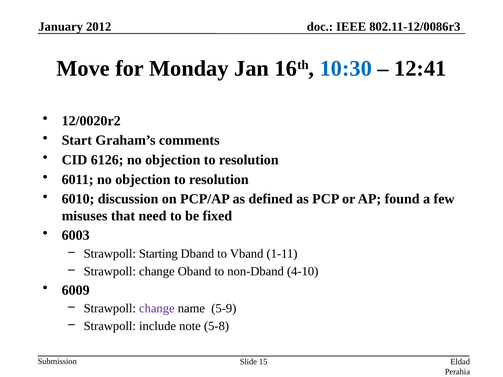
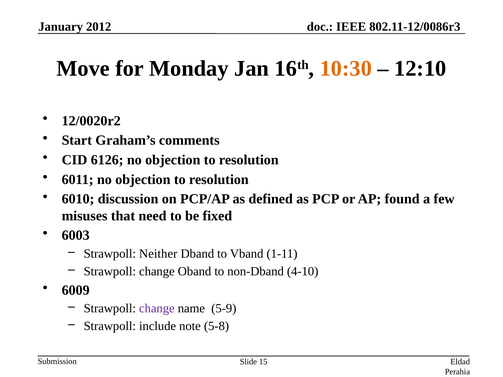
10:30 colour: blue -> orange
12:41: 12:41 -> 12:10
Starting: Starting -> Neither
